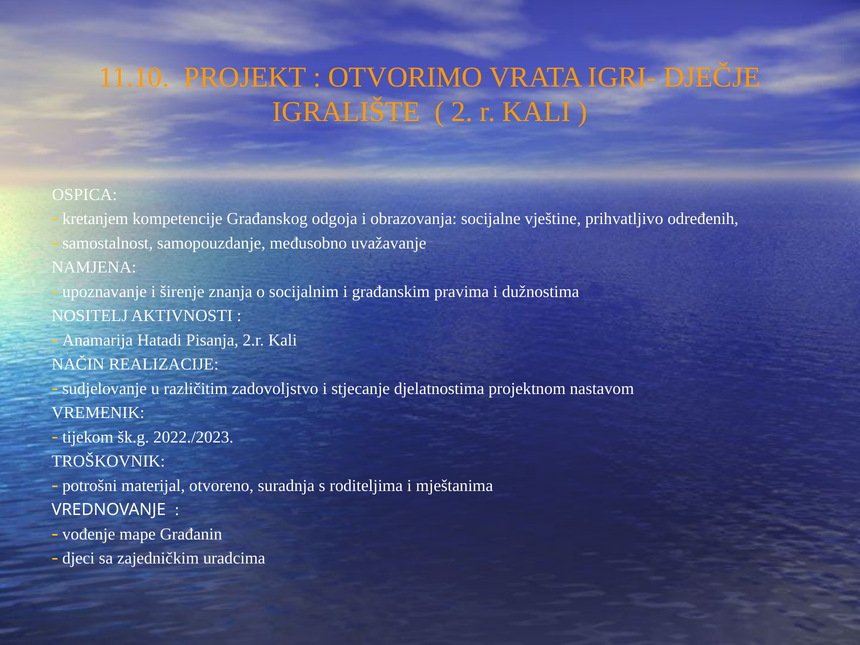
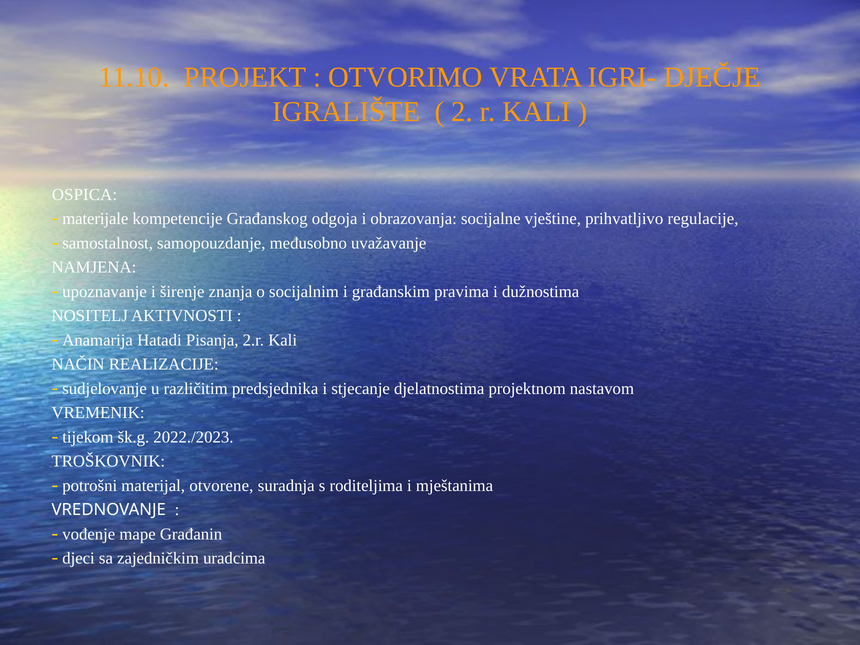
kretanjem: kretanjem -> materijale
određenih: određenih -> regulacije
zadovoljstvo: zadovoljstvo -> predsjednika
otvoreno: otvoreno -> otvorene
